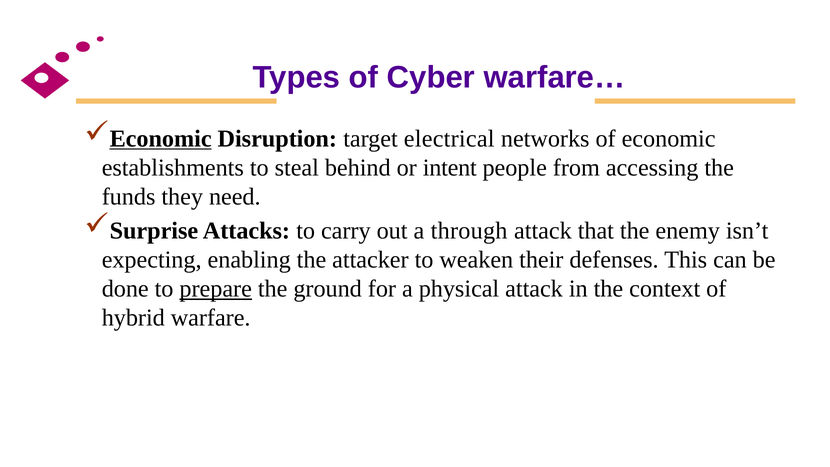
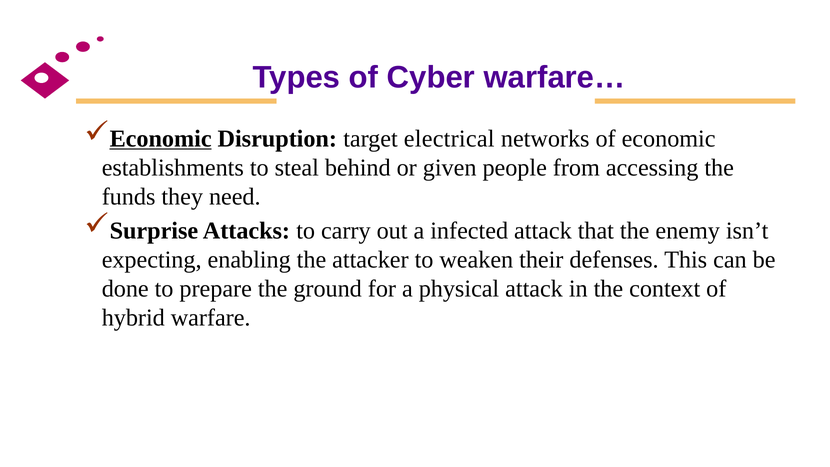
intent: intent -> given
through: through -> infected
prepare underline: present -> none
